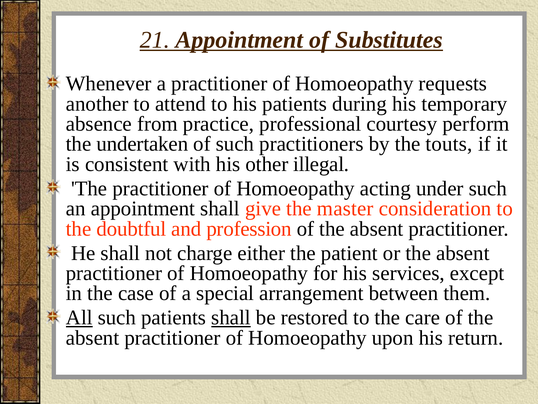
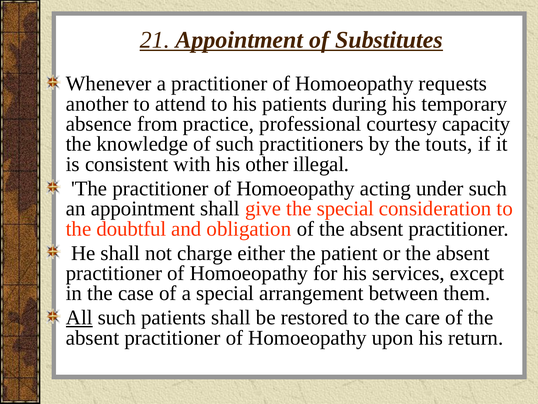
perform: perform -> capacity
undertaken: undertaken -> knowledge
the master: master -> special
profession: profession -> obligation
shall at (231, 317) underline: present -> none
